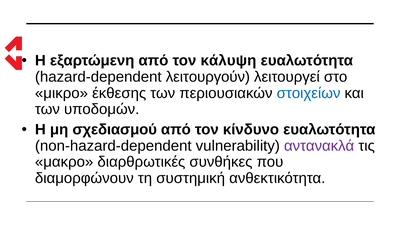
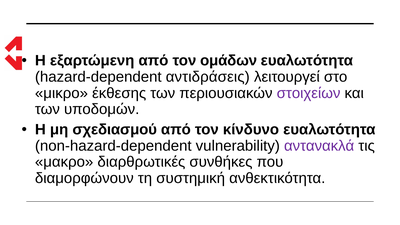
κάλυψη: κάλυψη -> ομάδων
λειτουργούν: λειτουργούν -> αντιδράσεις
στοιχείων colour: blue -> purple
